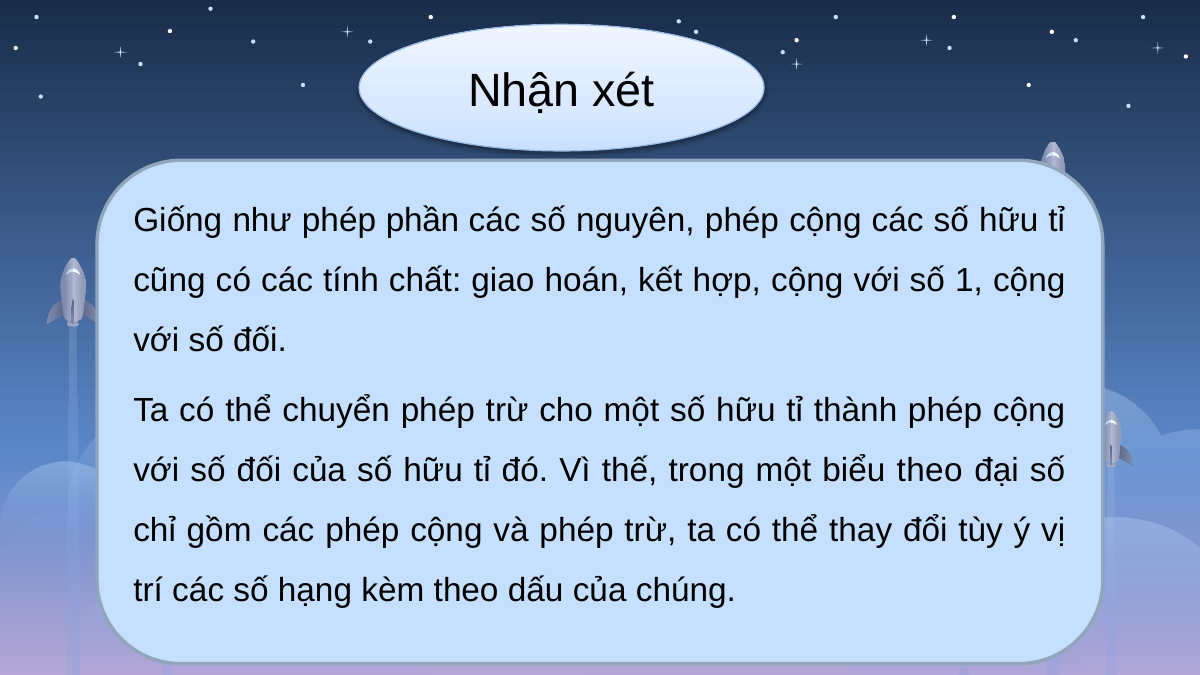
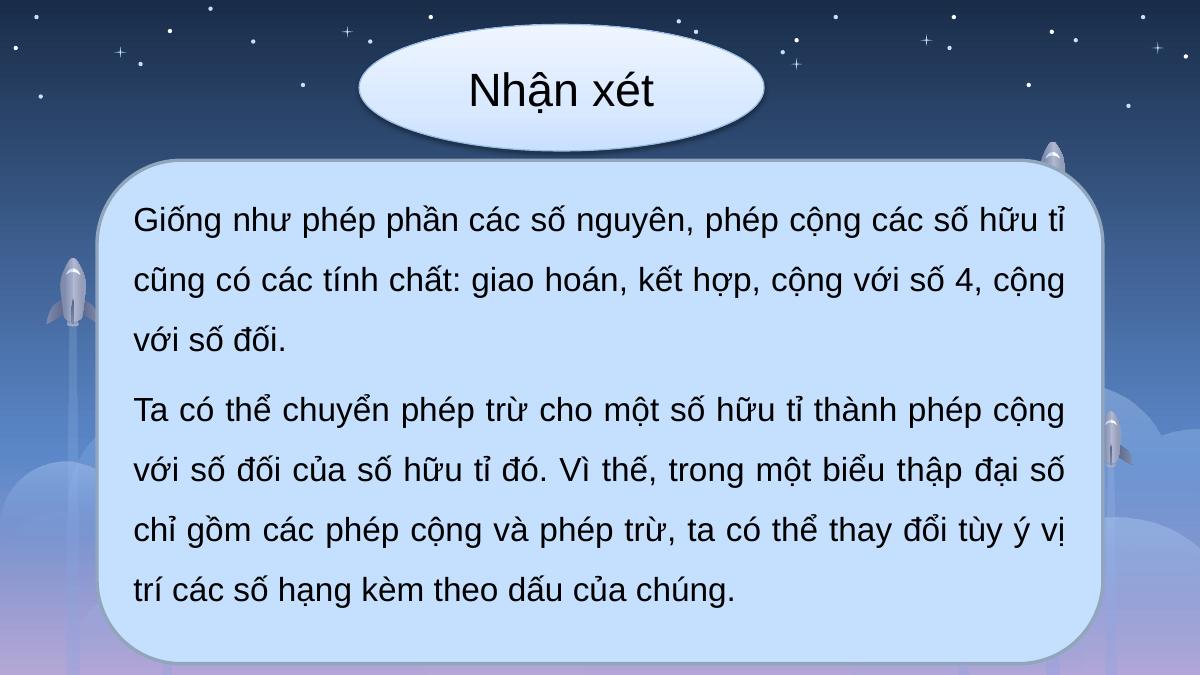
1: 1 -> 4
biểu theo: theo -> thập
